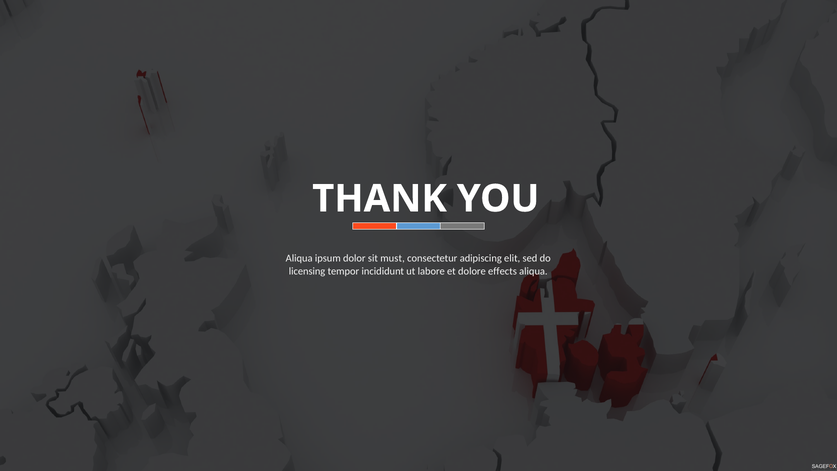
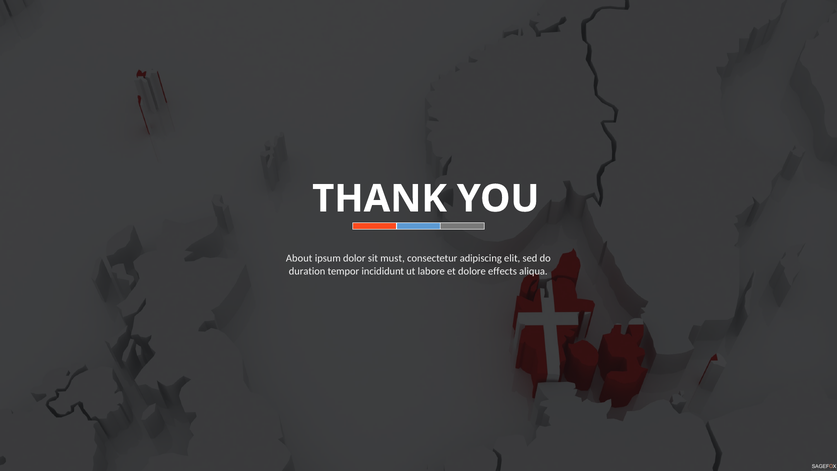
Aliqua at (299, 258): Aliqua -> About
licensing: licensing -> duration
